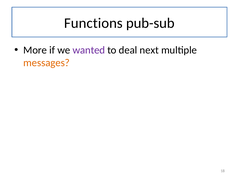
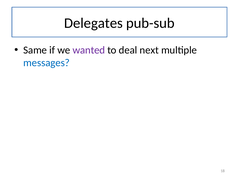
Functions: Functions -> Delegates
More: More -> Same
messages colour: orange -> blue
